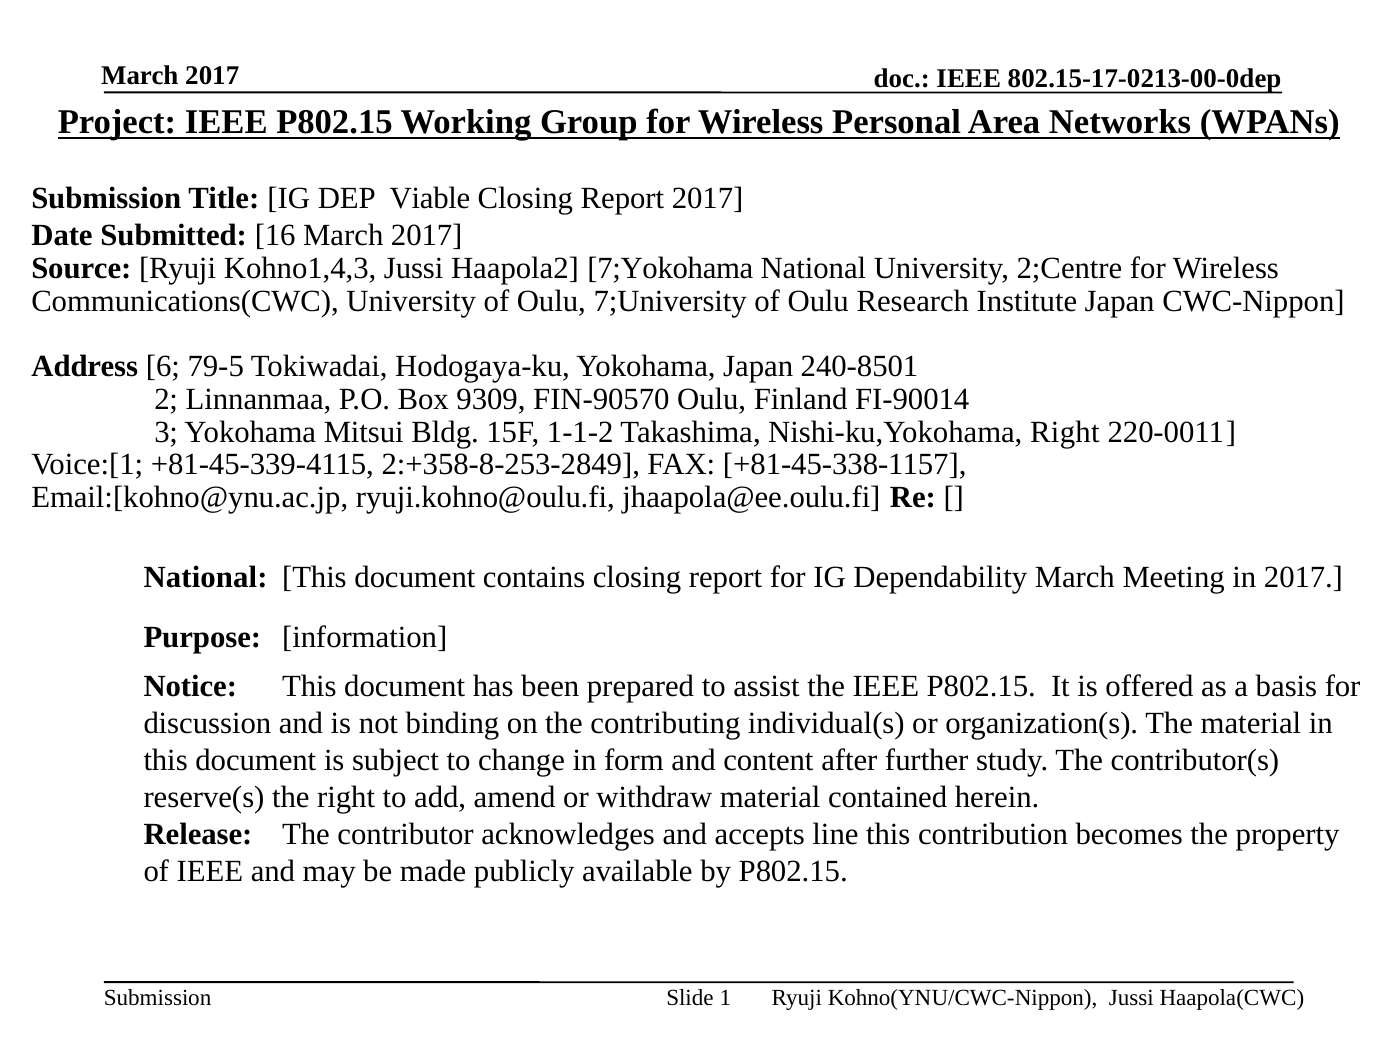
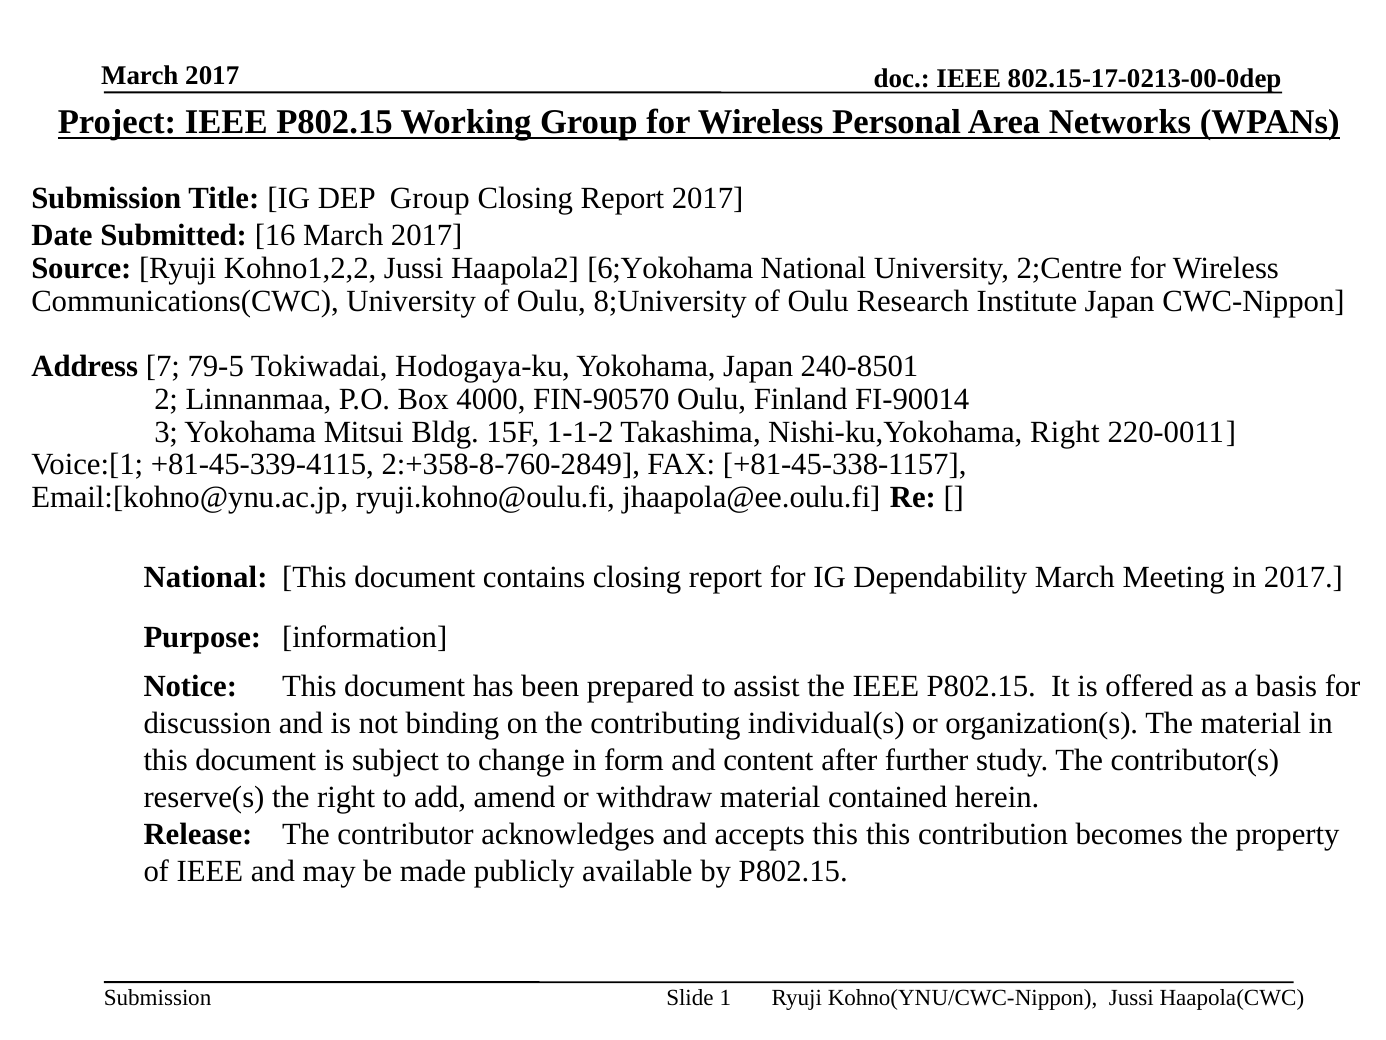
DEP Viable: Viable -> Group
Kohno1,4,3: Kohno1,4,3 -> Kohno1,2,2
7;Yokohama: 7;Yokohama -> 6;Yokohama
7;University: 7;University -> 8;University
6: 6 -> 7
9309: 9309 -> 4000
2:+358-8-253-2849: 2:+358-8-253-2849 -> 2:+358-8-760-2849
accepts line: line -> this
